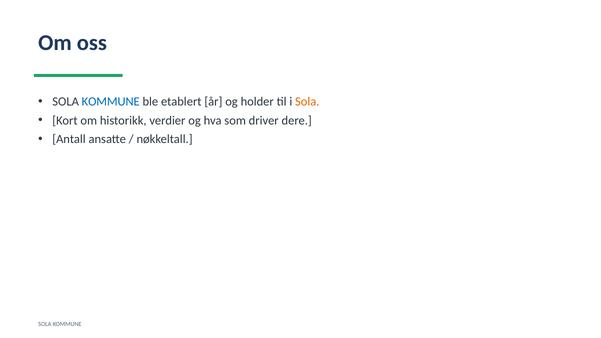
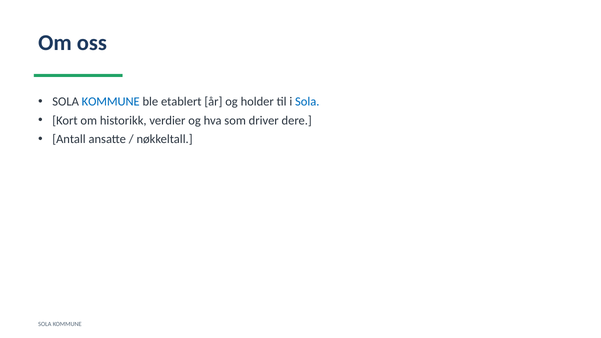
Sola at (307, 102) colour: orange -> blue
